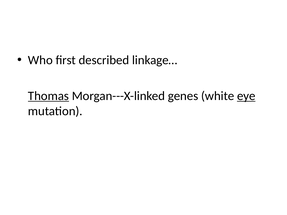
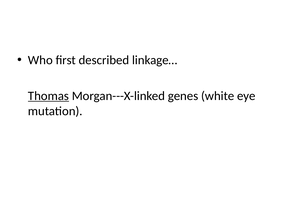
eye underline: present -> none
